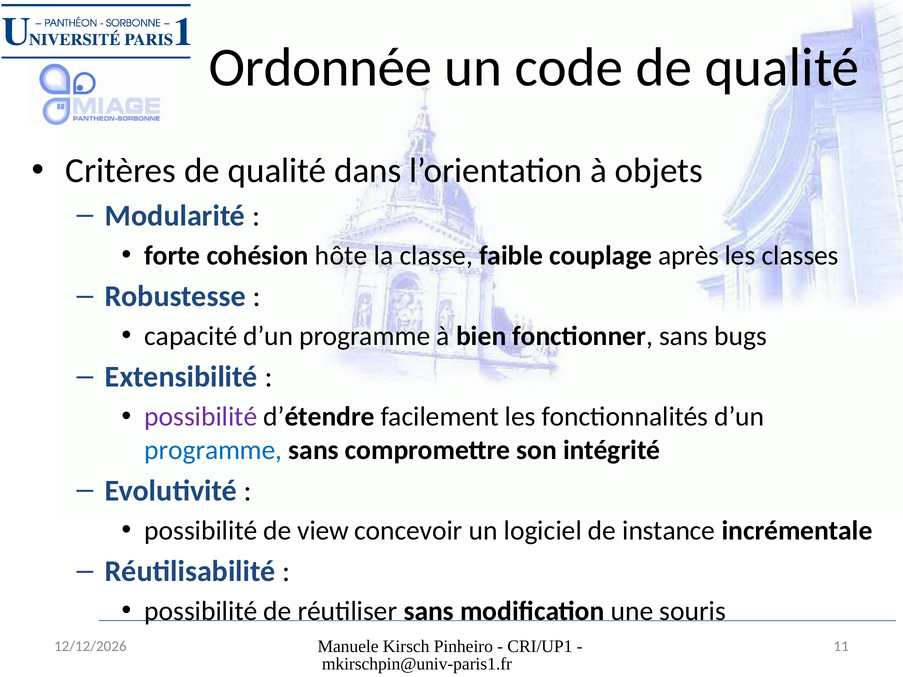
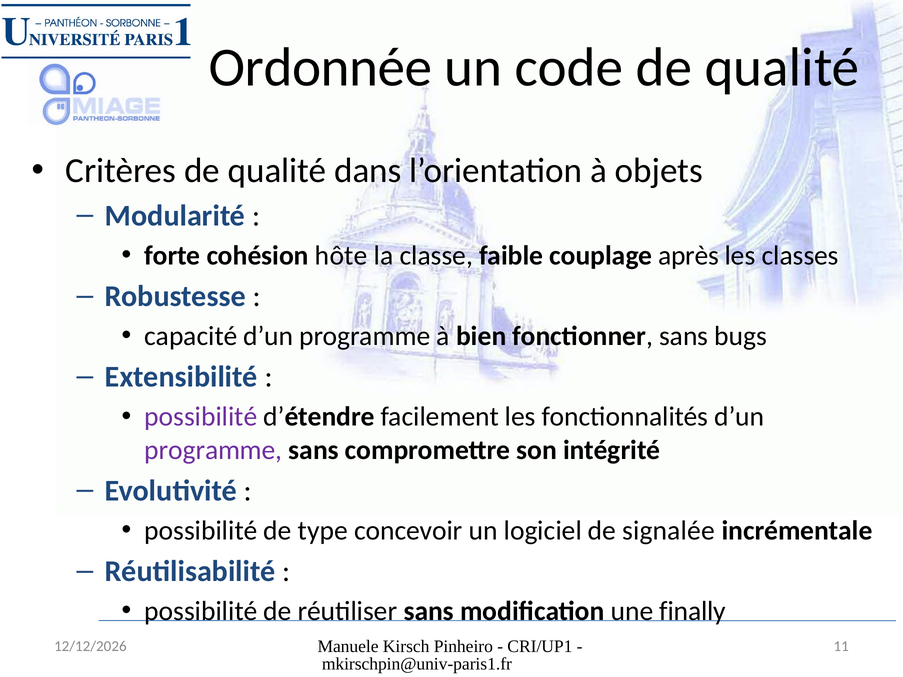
programme at (213, 450) colour: blue -> purple
view: view -> type
instance: instance -> signalée
souris: souris -> finally
